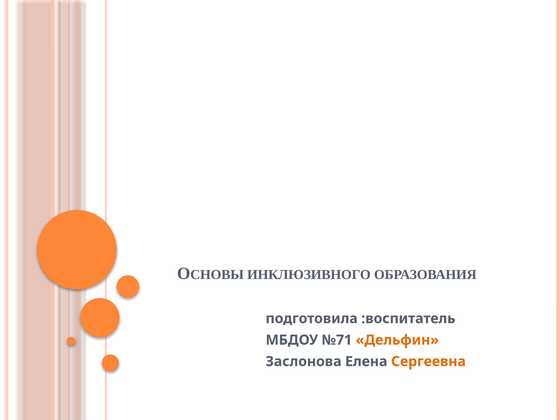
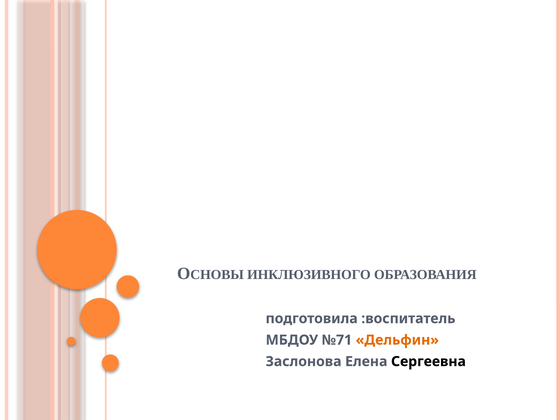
Сергеевна colour: orange -> black
